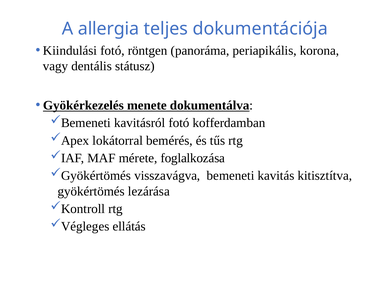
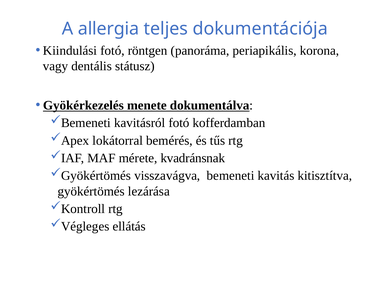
foglalkozása: foglalkozása -> kvadránsnak
